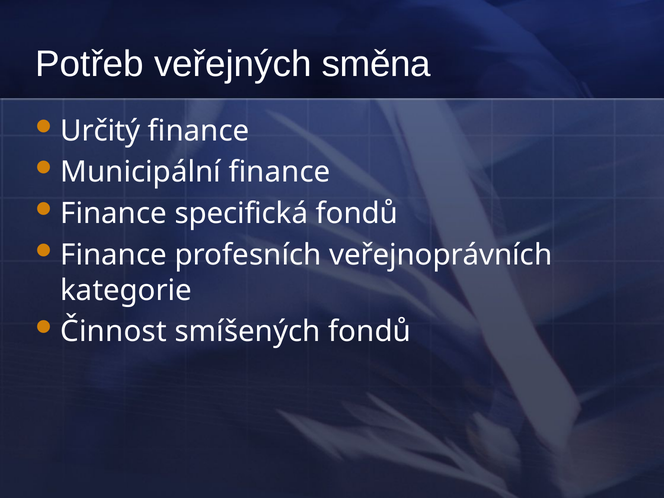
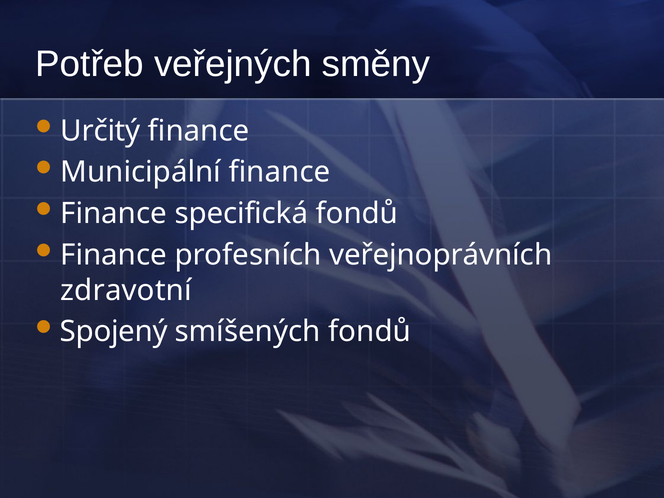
směna: směna -> směny
kategorie: kategorie -> zdravotní
Činnost: Činnost -> Spojený
